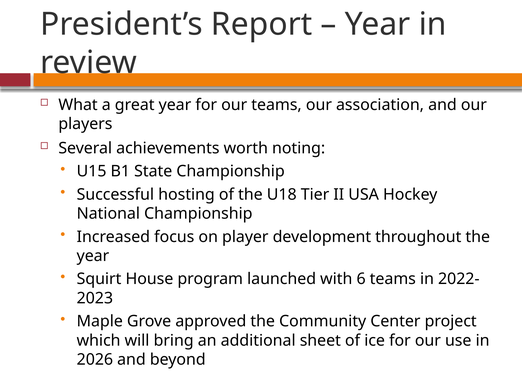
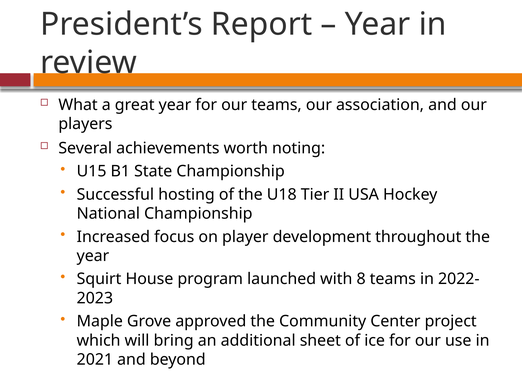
6: 6 -> 8
2026: 2026 -> 2021
